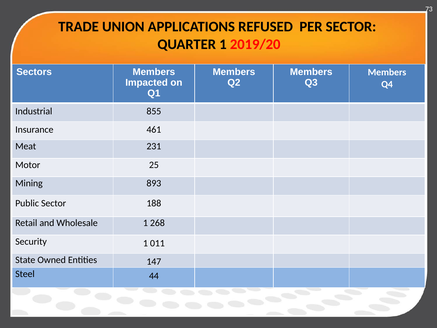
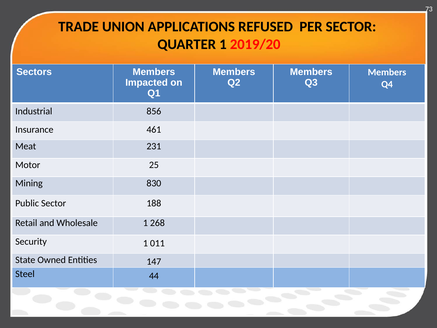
855: 855 -> 856
893: 893 -> 830
